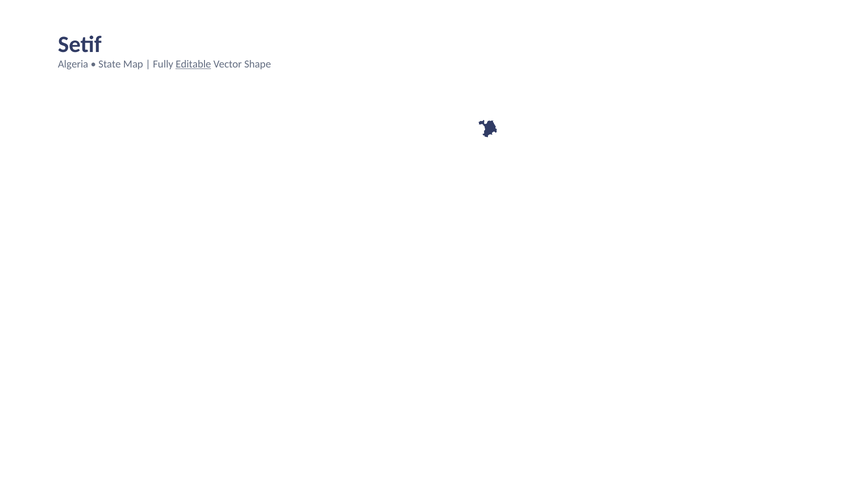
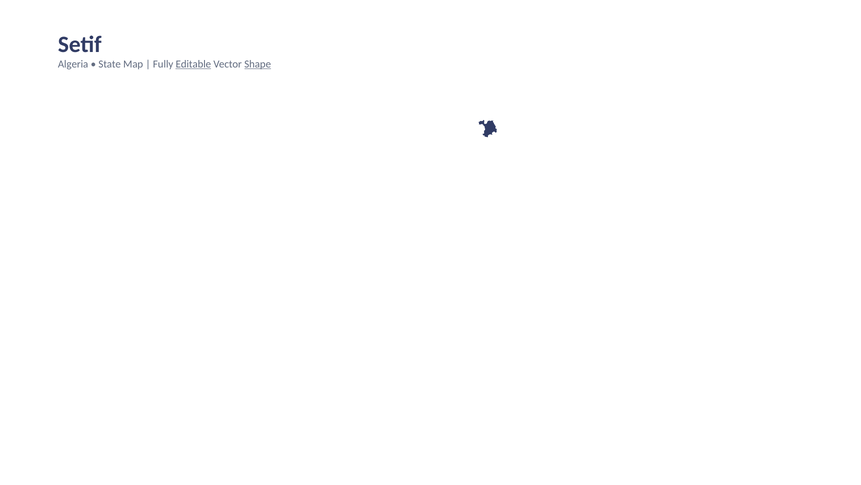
Shape underline: none -> present
